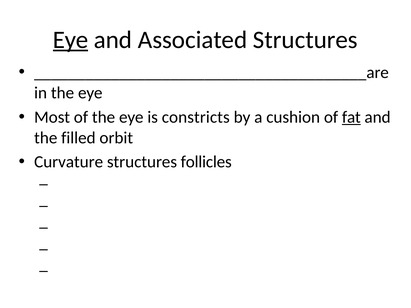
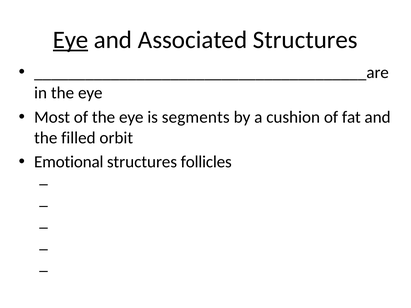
constricts: constricts -> segments
fat underline: present -> none
Curvature: Curvature -> Emotional
